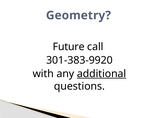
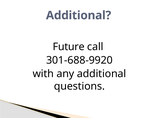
Geometry at (78, 15): Geometry -> Additional
301-383-9920: 301-383-9920 -> 301-688-9920
additional at (102, 74) underline: present -> none
